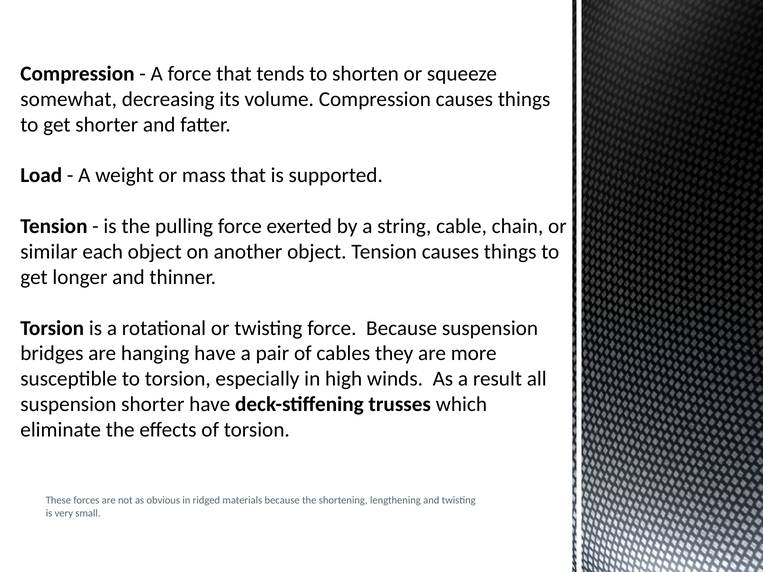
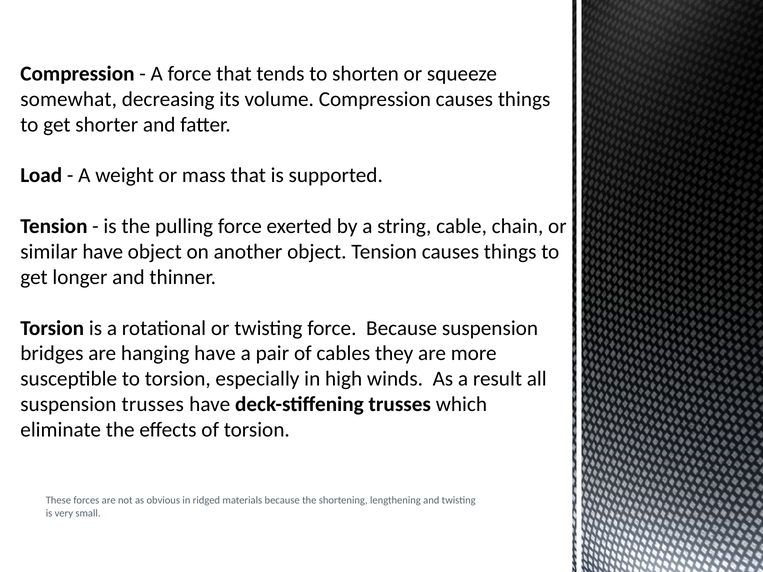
similar each: each -> have
suspension shorter: shorter -> trusses
